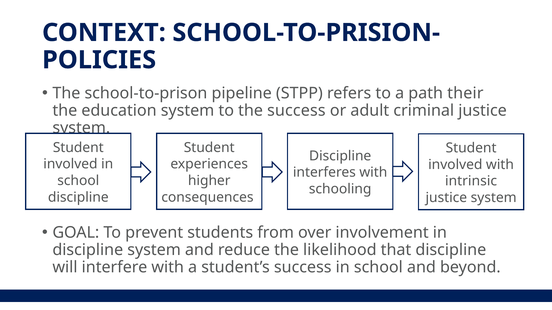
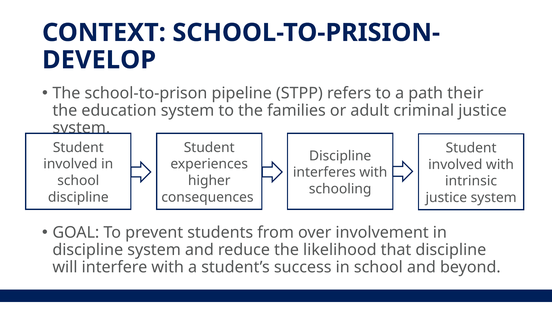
POLICIES: POLICIES -> DEVELOP
the success: success -> families
